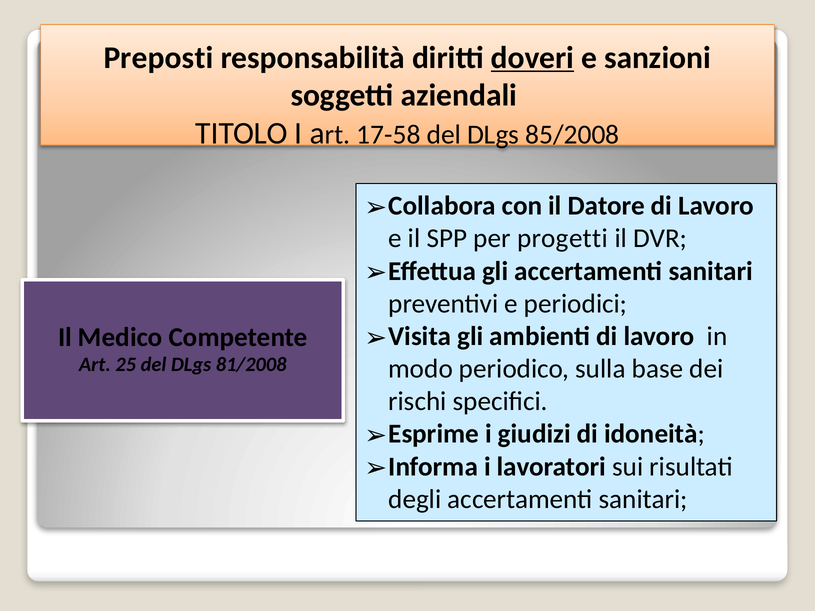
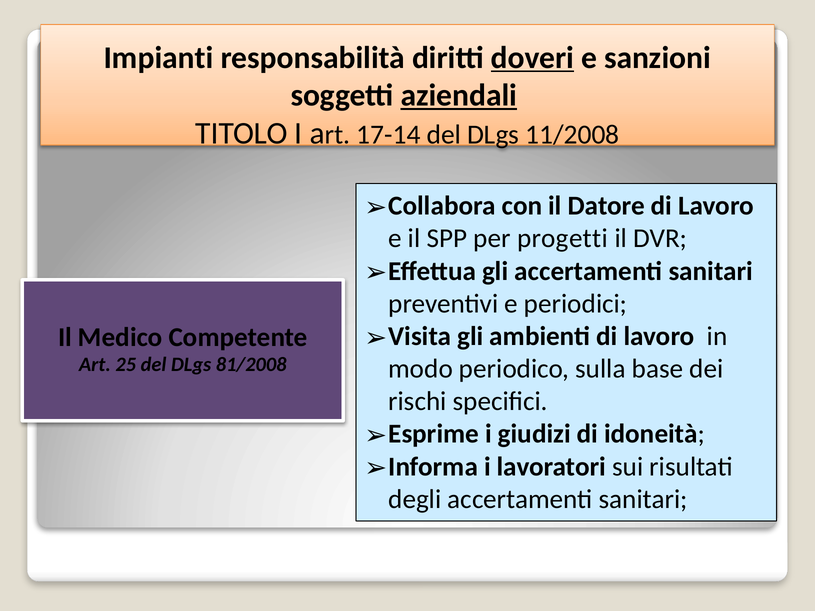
Preposti: Preposti -> Impianti
aziendali underline: none -> present
17-58: 17-58 -> 17-14
85/2008: 85/2008 -> 11/2008
